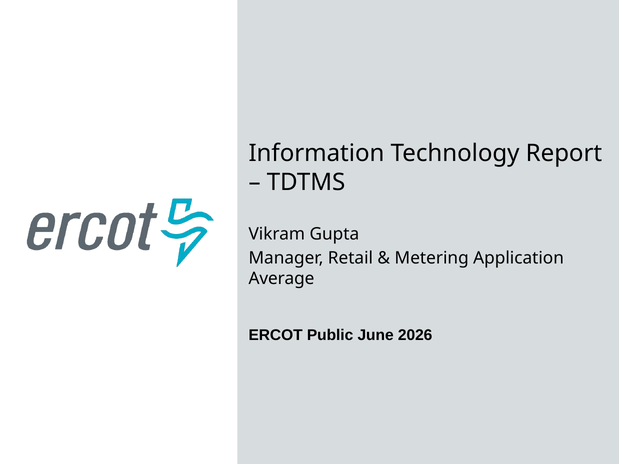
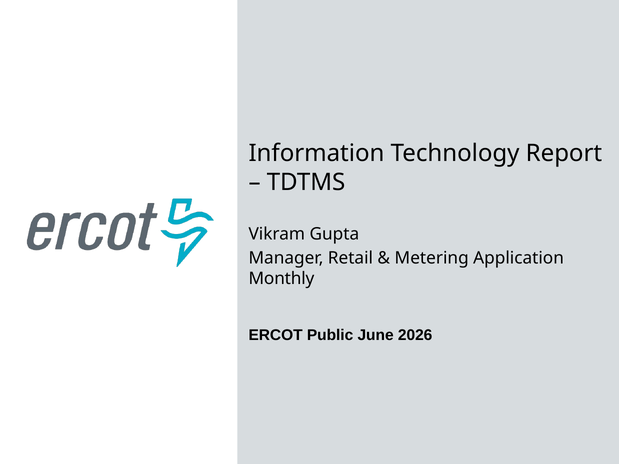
Average: Average -> Monthly
